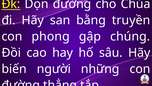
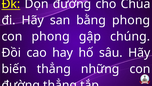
bằng truyền: truyền -> phong
biến người: người -> thẳng
